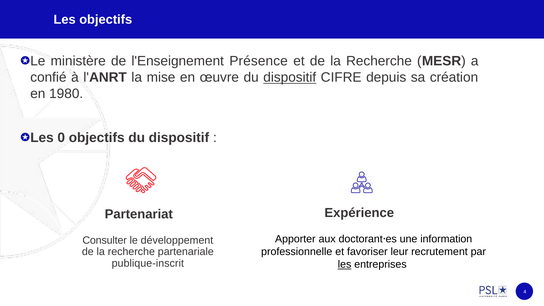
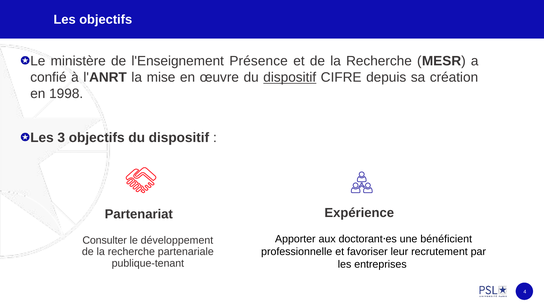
1980: 1980 -> 1998
0: 0 -> 3
information: information -> bénéficient
publique-inscrit: publique-inscrit -> publique-tenant
les at (345, 264) underline: present -> none
